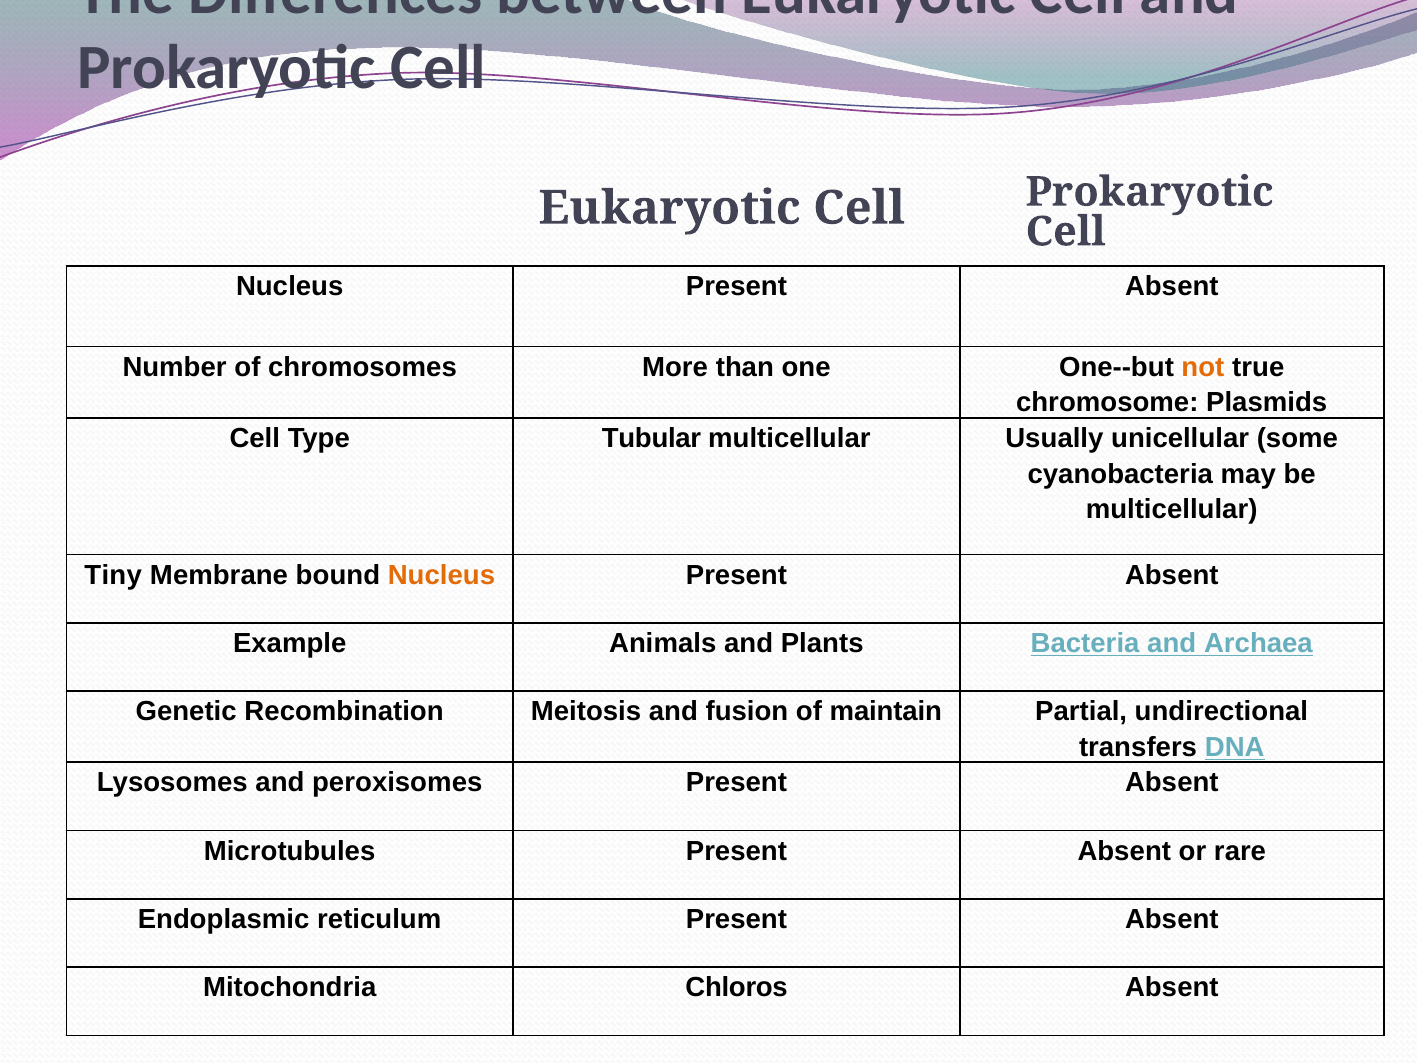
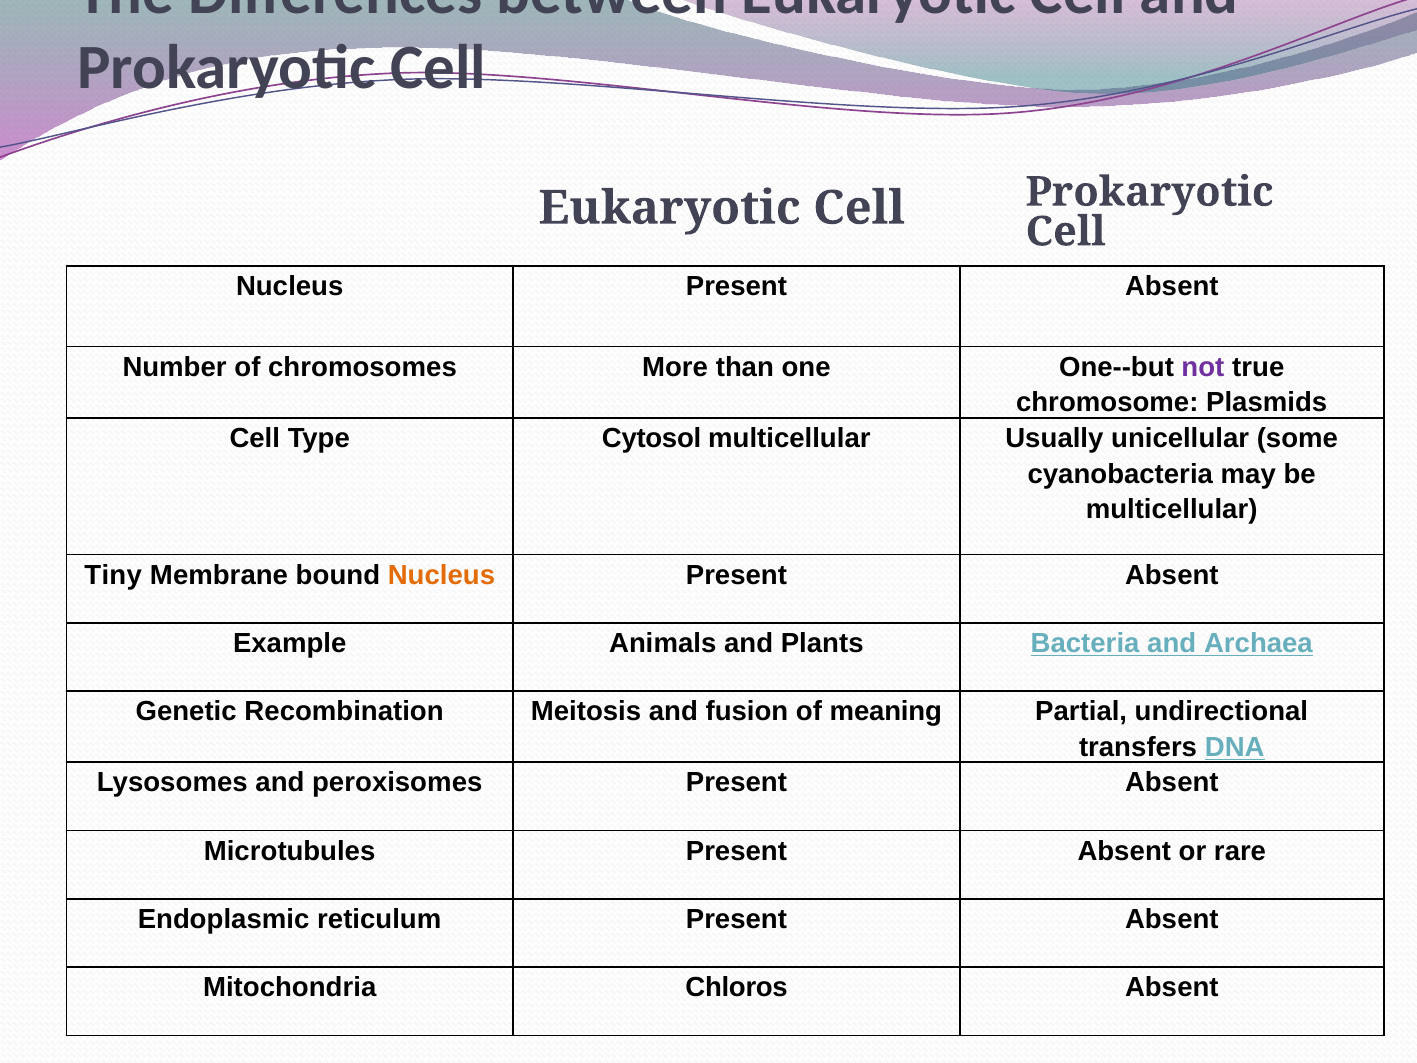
not colour: orange -> purple
Tubular: Tubular -> Cytosol
maintain: maintain -> meaning
